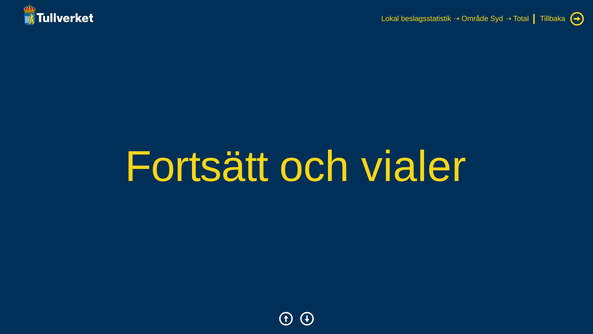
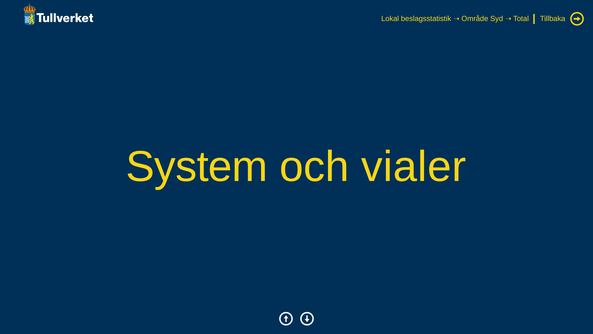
Fortsätt: Fortsätt -> System
